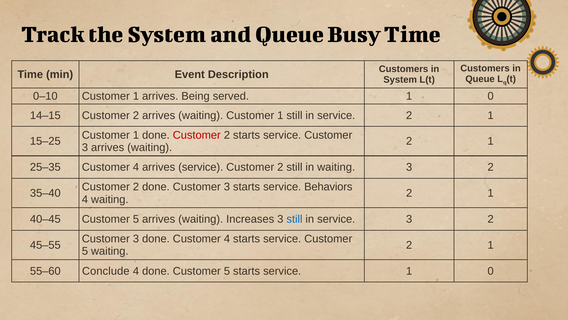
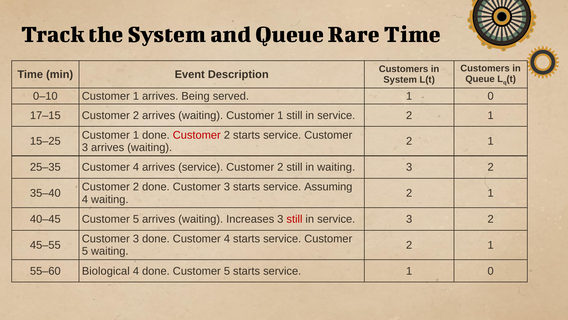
Busy: Busy -> Rare
14–15: 14–15 -> 17–15
Behaviors: Behaviors -> Assuming
still at (294, 219) colour: blue -> red
Conclude: Conclude -> Biological
